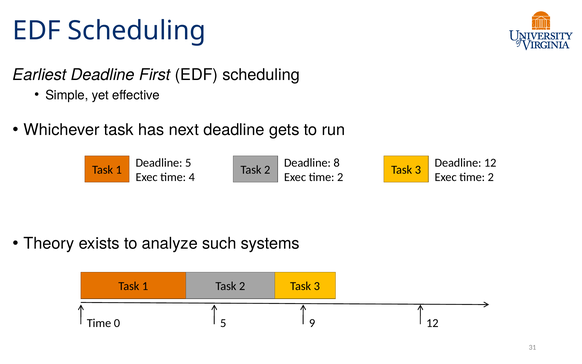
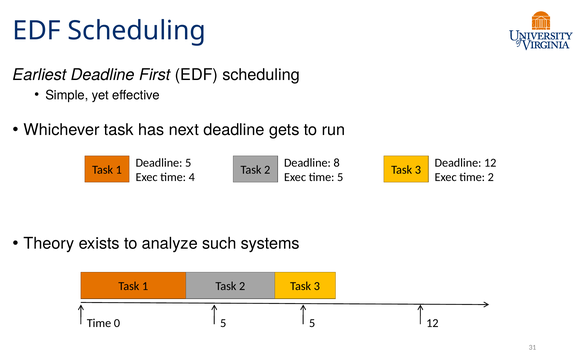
2 at (340, 177): 2 -> 5
5 9: 9 -> 5
